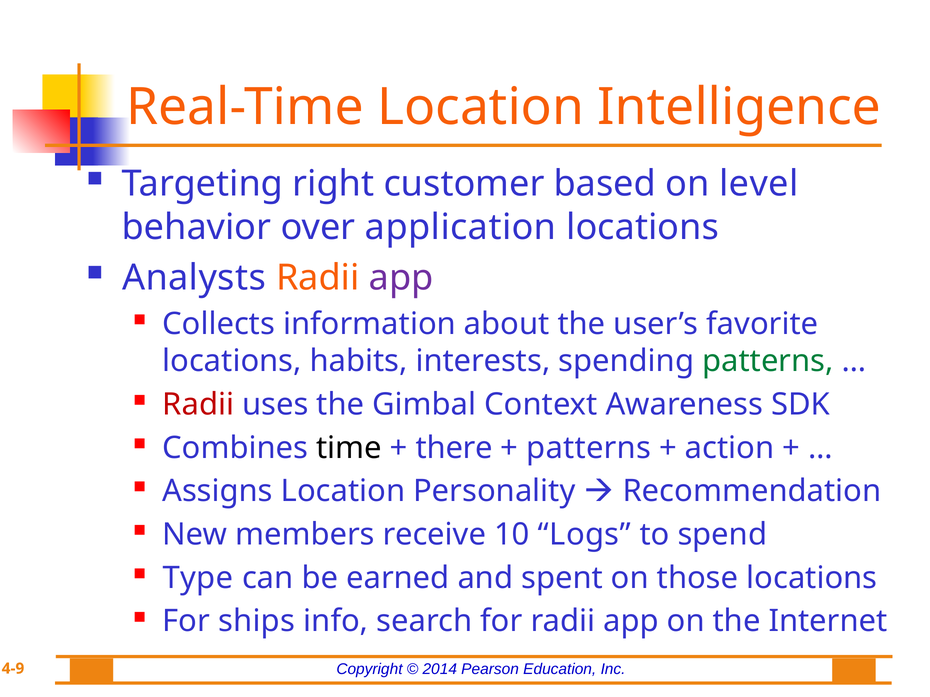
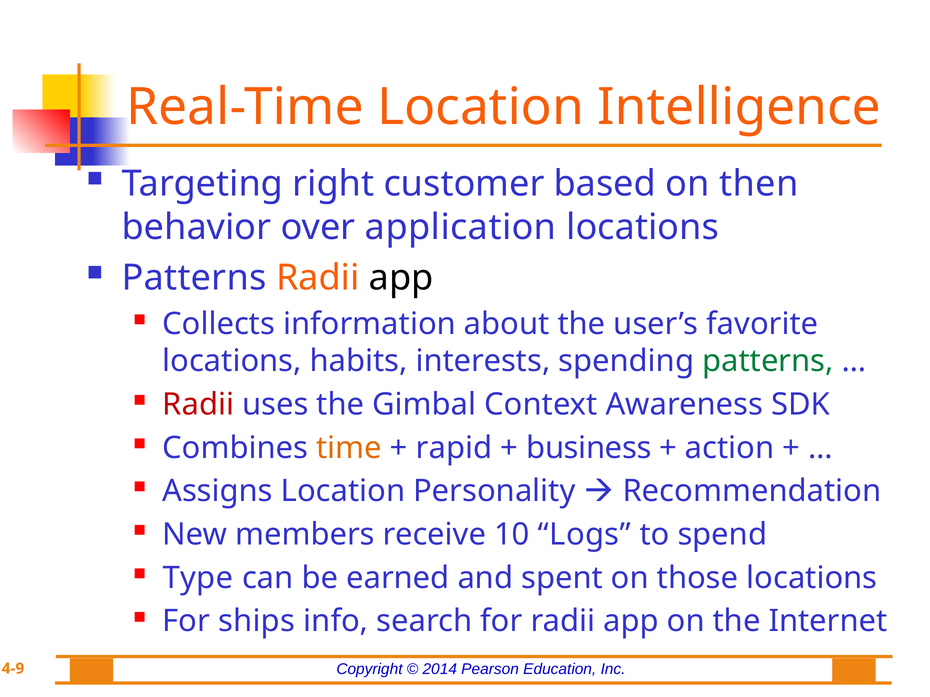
level: level -> then
Analysts at (194, 278): Analysts -> Patterns
app at (401, 278) colour: purple -> black
time colour: black -> orange
there: there -> rapid
patterns at (589, 448): patterns -> business
